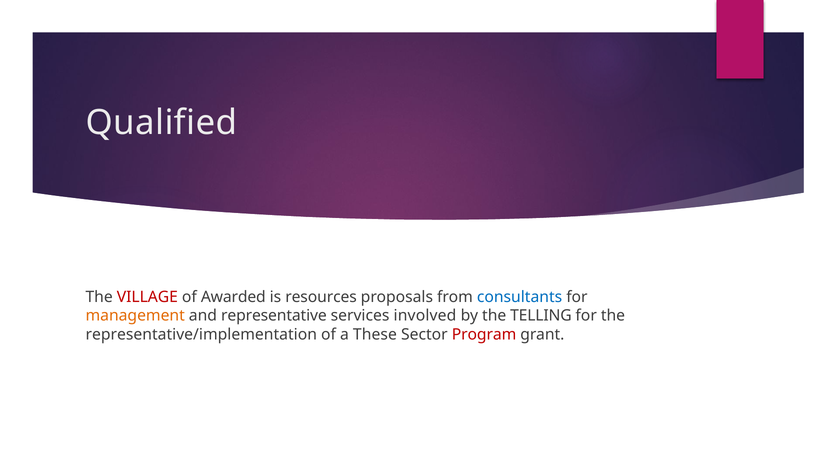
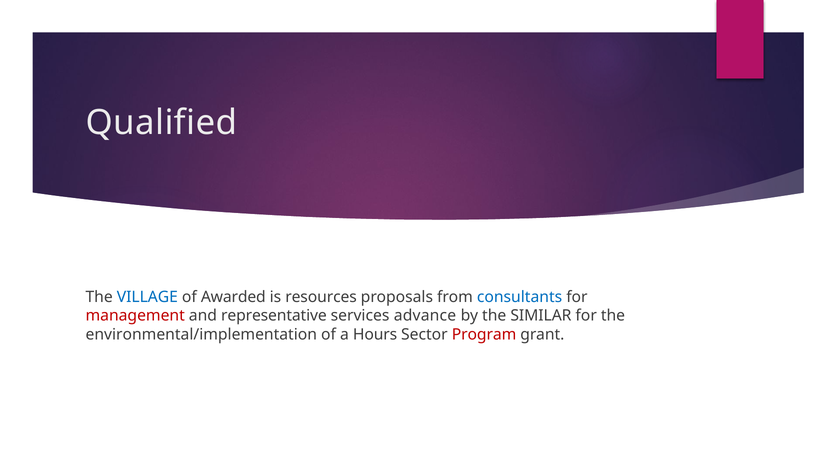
VILLAGE colour: red -> blue
management colour: orange -> red
involved: involved -> advance
TELLING: TELLING -> SIMILAR
representative/implementation: representative/implementation -> environmental/implementation
These: These -> Hours
